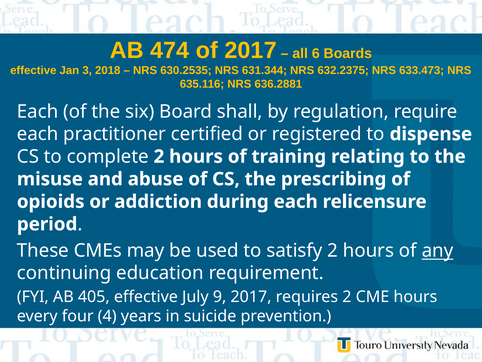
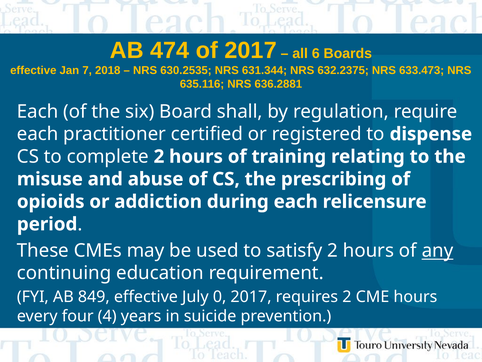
3: 3 -> 7
405: 405 -> 849
9: 9 -> 0
